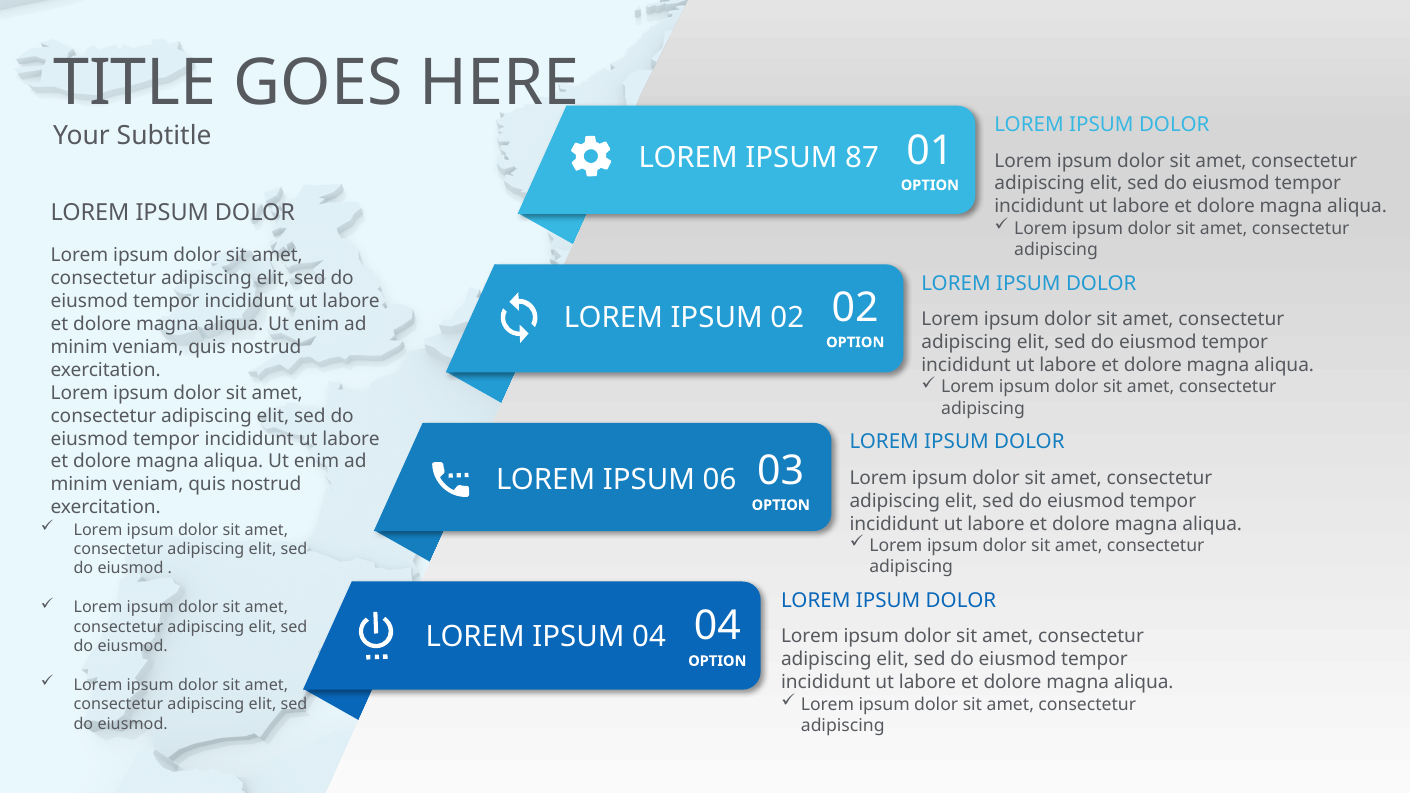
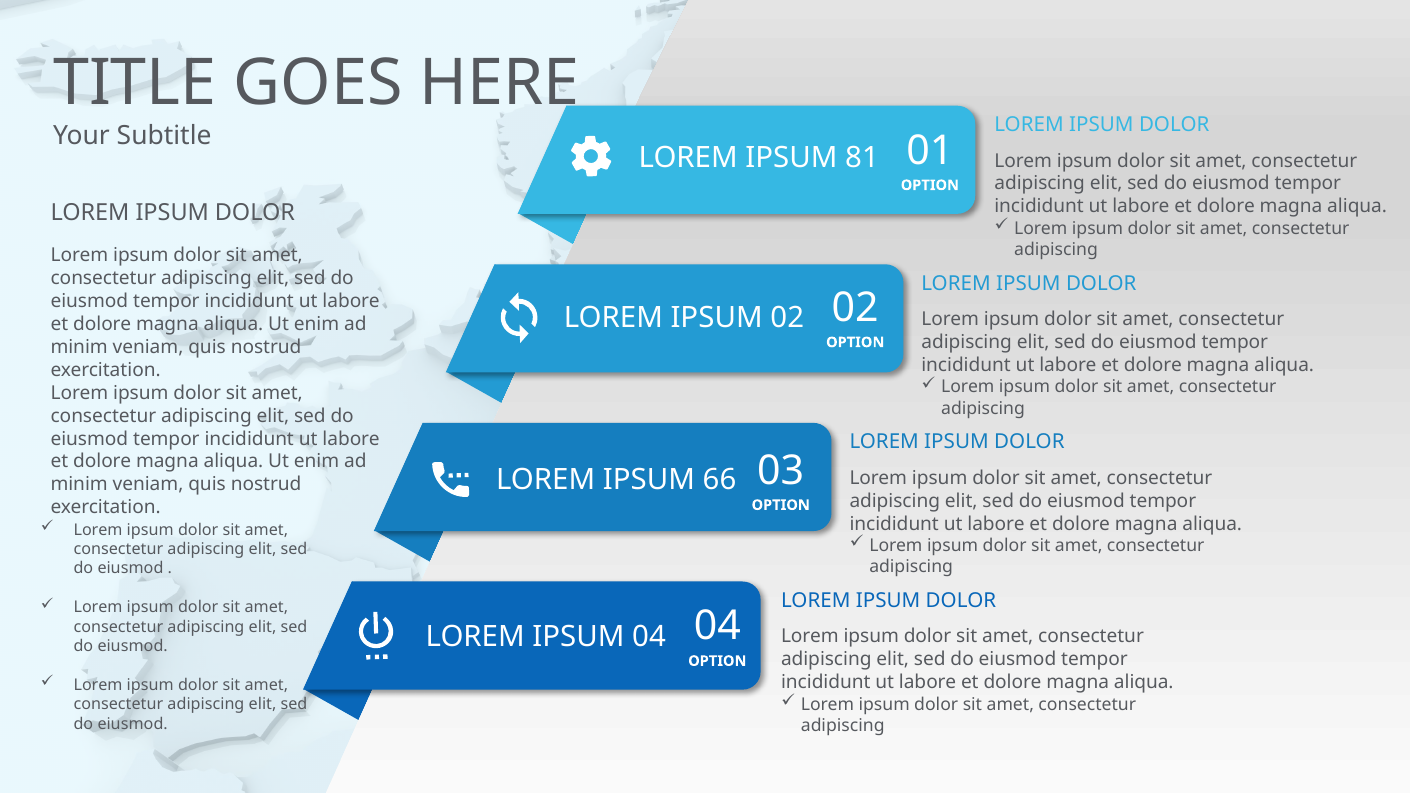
87: 87 -> 81
06: 06 -> 66
